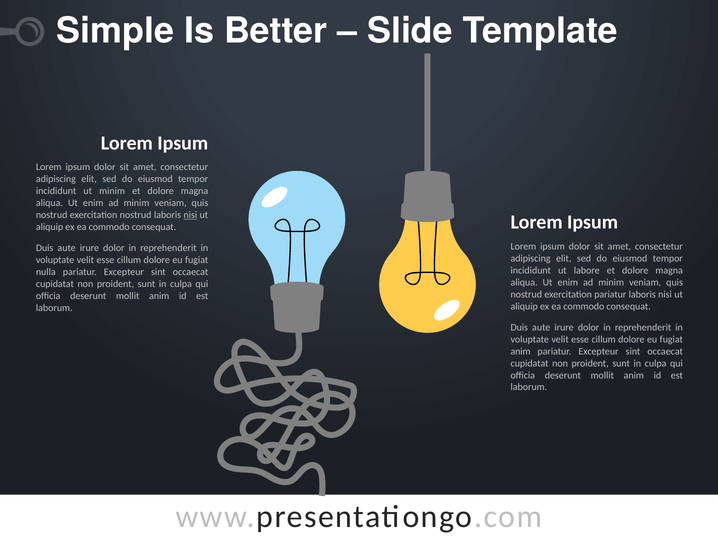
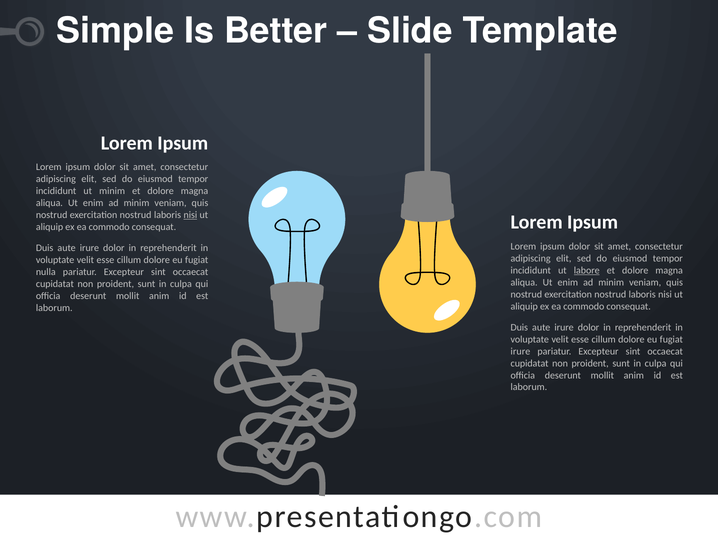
labore underline: none -> present
pariatur at (610, 295): pariatur -> nostrud
anim at (521, 352): anim -> irure
